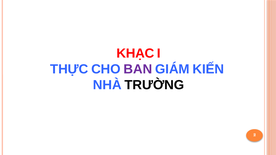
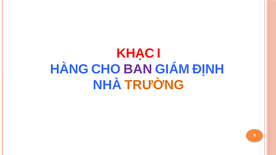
THỰC: THỰC -> HÀNG
KIẾN: KIẾN -> ĐỊNH
TRƯỜNG colour: black -> orange
